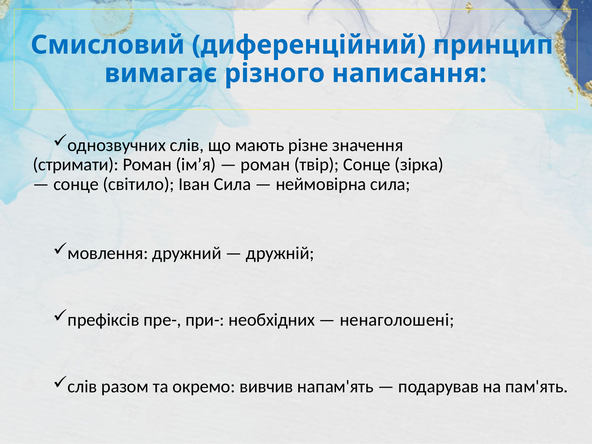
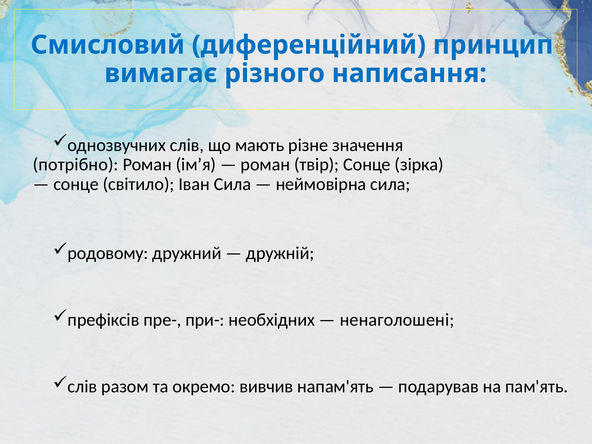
стримати: стримати -> потрібно
мовлення: мовлення -> родовому
